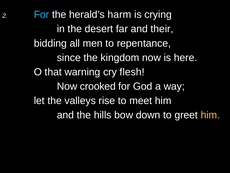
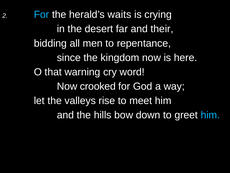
harm: harm -> waits
flesh: flesh -> word
him at (210, 115) colour: yellow -> light blue
